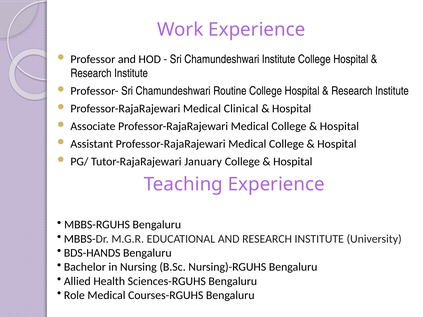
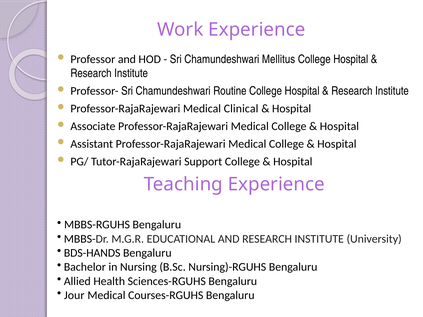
Chamundeshwari Institute: Institute -> Mellitus
January: January -> Support
Role: Role -> Jour
